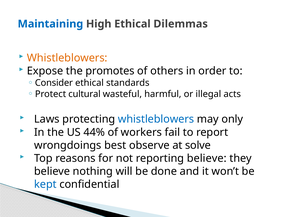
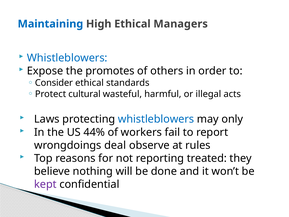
Dilemmas: Dilemmas -> Managers
Whistleblowers at (67, 58) colour: orange -> blue
best: best -> deal
solve: solve -> rules
reporting believe: believe -> treated
kept colour: blue -> purple
